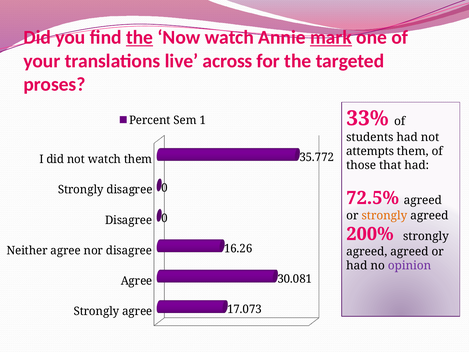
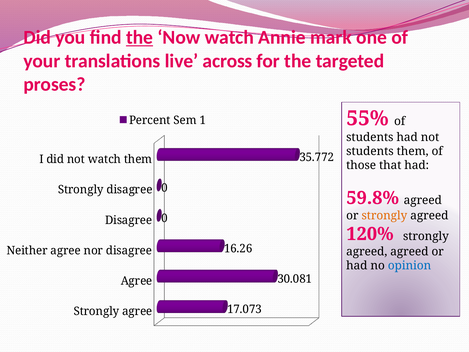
mark underline: present -> none
33%: 33% -> 55%
attempts at (370, 151): attempts -> students
72.5%: 72.5% -> 59.8%
200%: 200% -> 120%
opinion colour: purple -> blue
